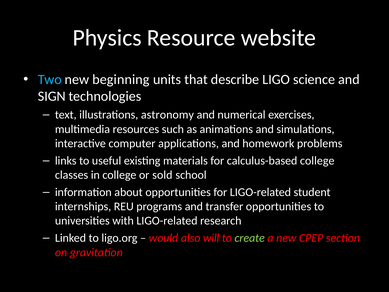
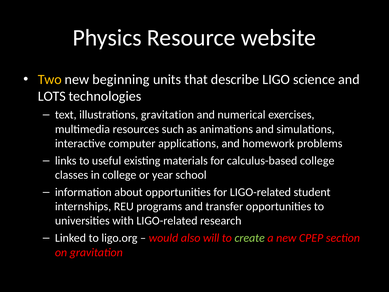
Two colour: light blue -> yellow
SIGN: SIGN -> LOTS
illustrations astronomy: astronomy -> gravitation
sold: sold -> year
